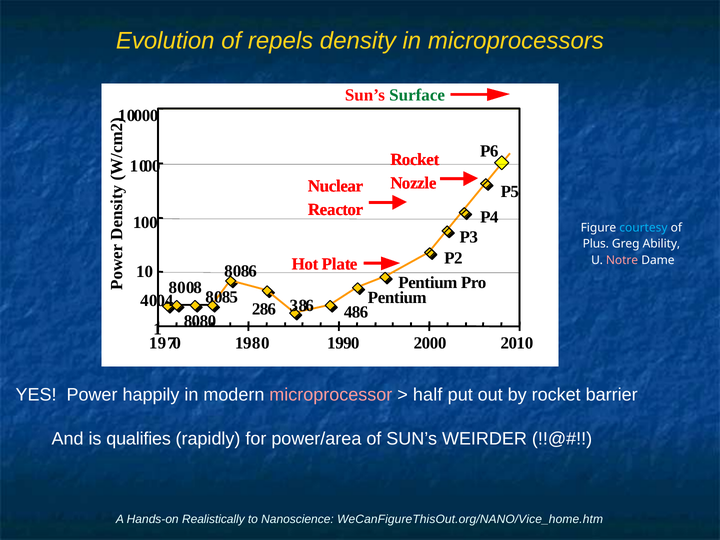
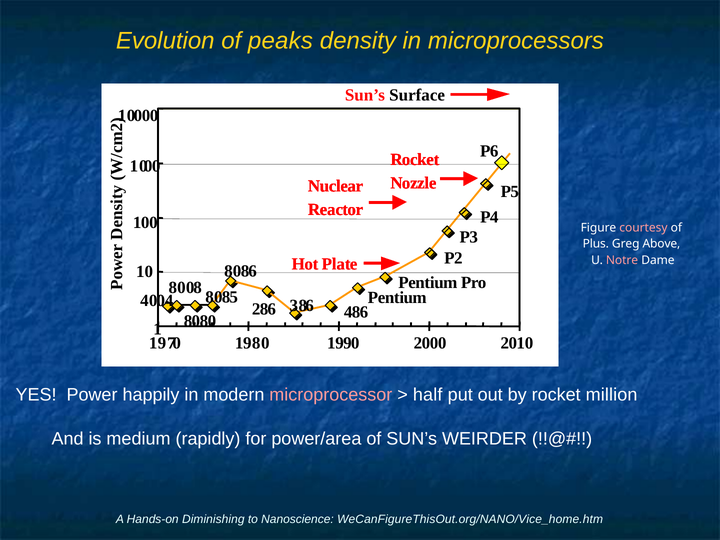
repels: repels -> peaks
Surface colour: green -> black
courtesy colour: light blue -> pink
Ability: Ability -> Above
barrier: barrier -> million
qualifies: qualifies -> medium
Realistically: Realistically -> Diminishing
